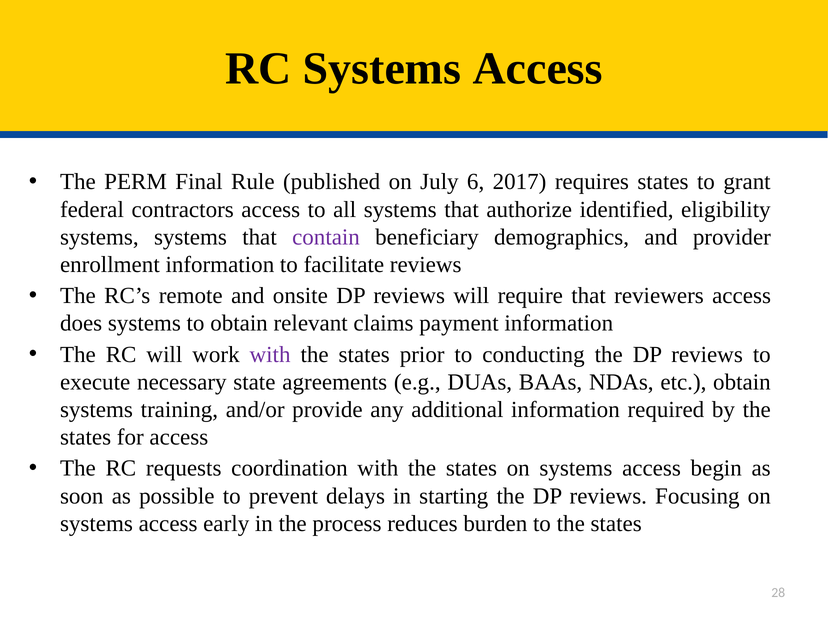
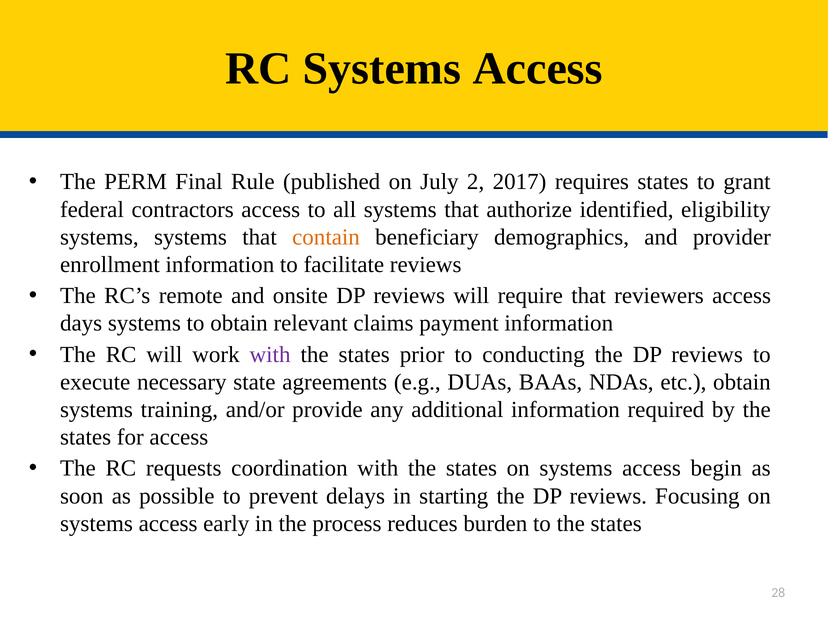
6: 6 -> 2
contain colour: purple -> orange
does: does -> days
